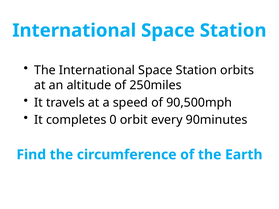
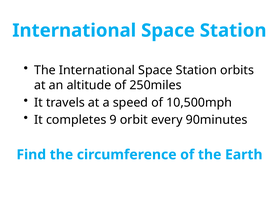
90,500mph: 90,500mph -> 10,500mph
0: 0 -> 9
